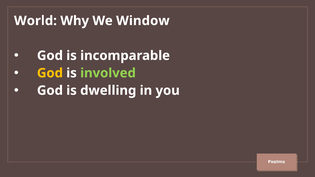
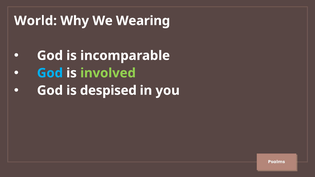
Window: Window -> Wearing
God at (50, 73) colour: yellow -> light blue
dwelling: dwelling -> despised
